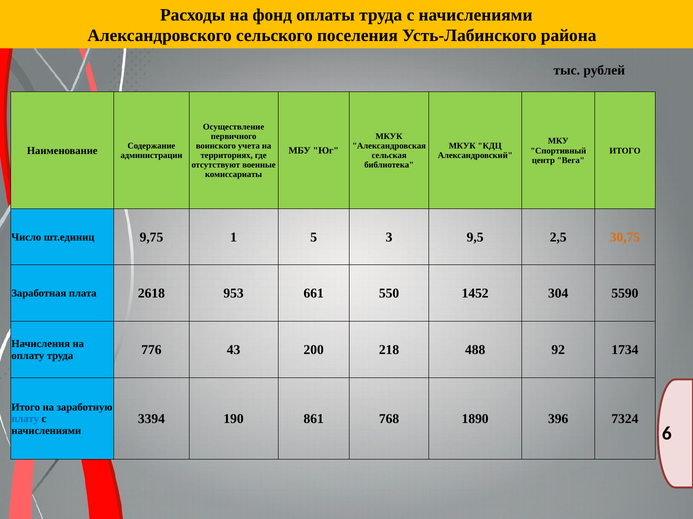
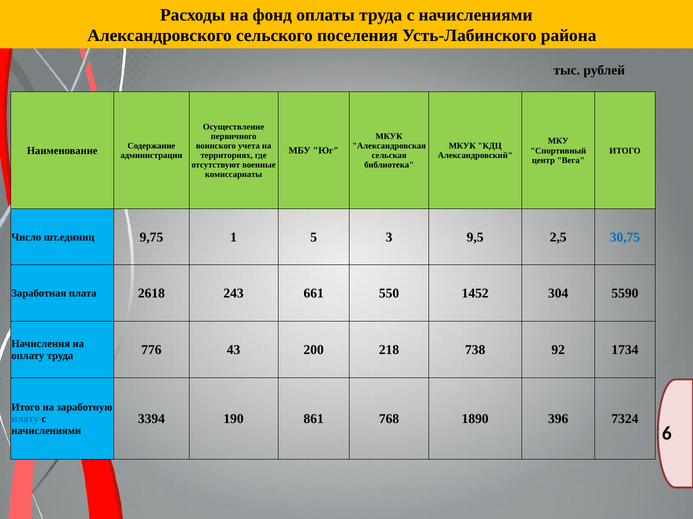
30,75 colour: orange -> blue
953: 953 -> 243
488: 488 -> 738
